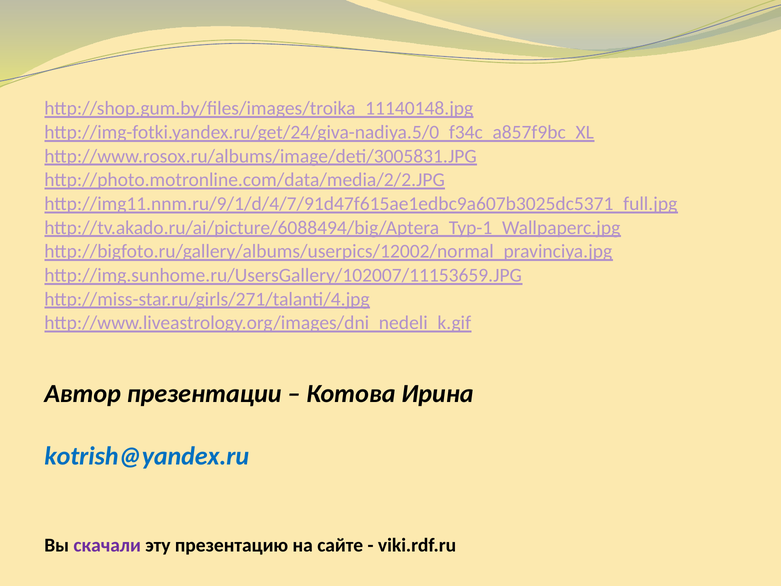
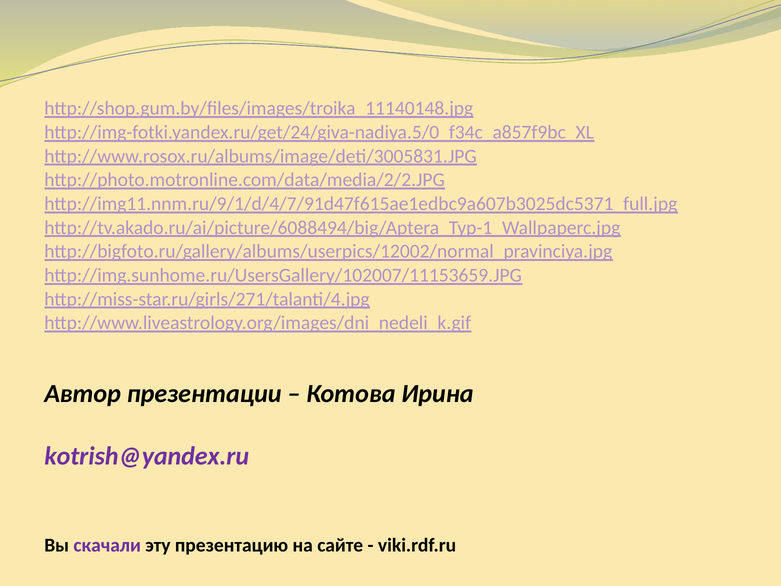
kotrish@yandex.ru colour: blue -> purple
